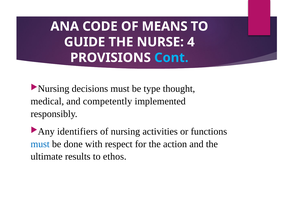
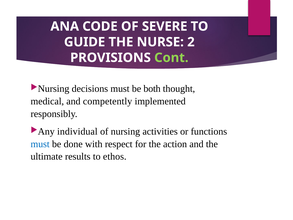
MEANS: MEANS -> SEVERE
4: 4 -> 2
Cont colour: light blue -> light green
type: type -> both
identifiers: identifiers -> individual
